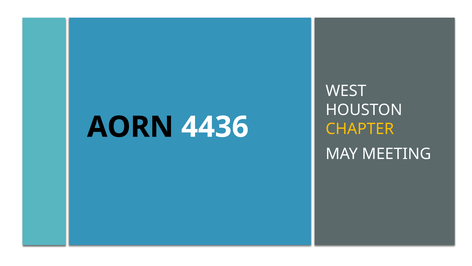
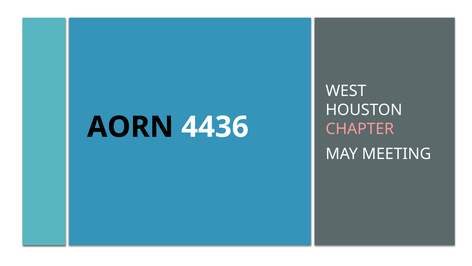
CHAPTER colour: yellow -> pink
